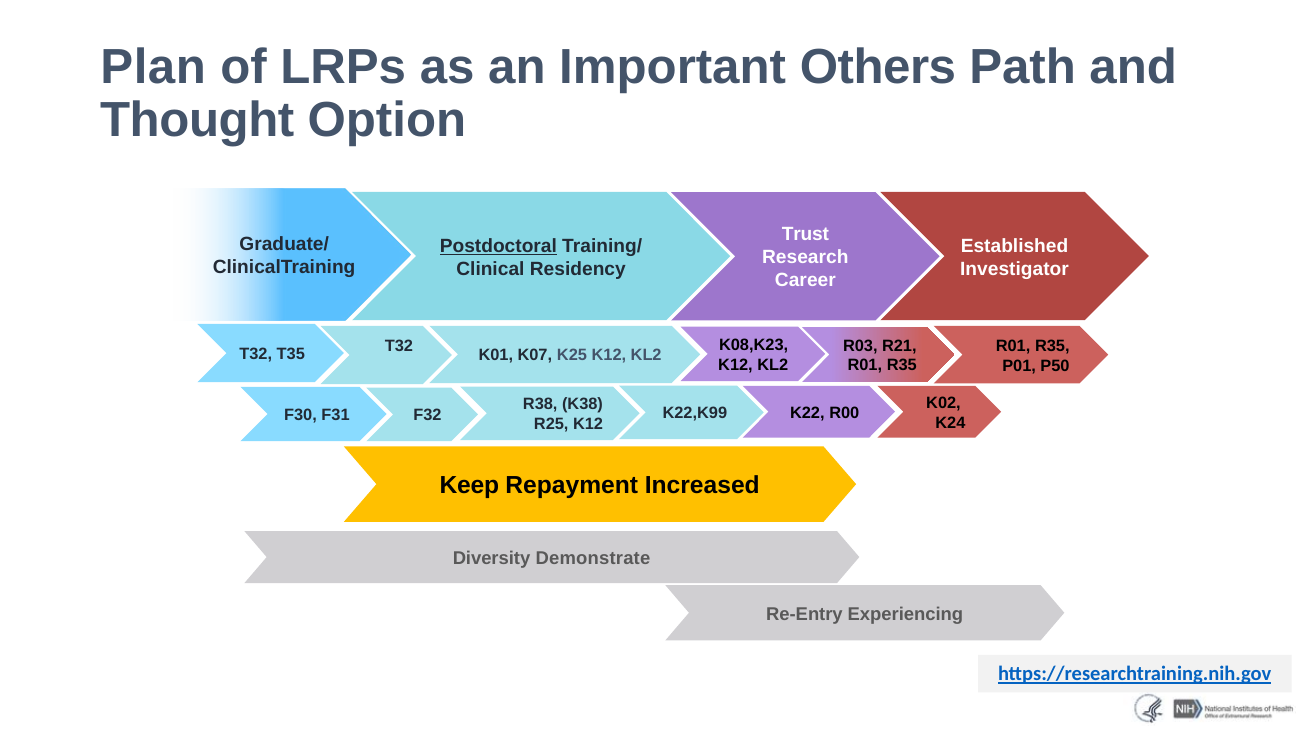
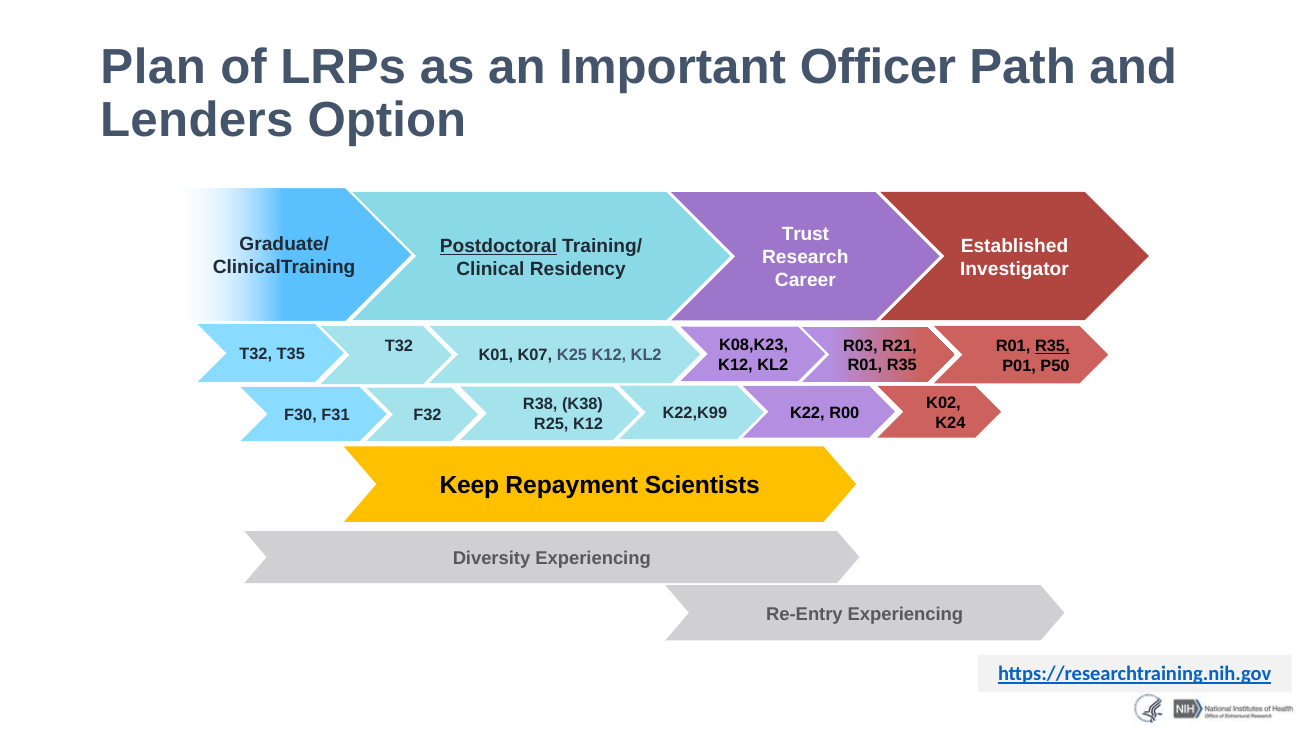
Others: Others -> Officer
Thought: Thought -> Lenders
R35 at (1052, 346) underline: none -> present
Increased: Increased -> Scientists
Diversity Demonstrate: Demonstrate -> Experiencing
